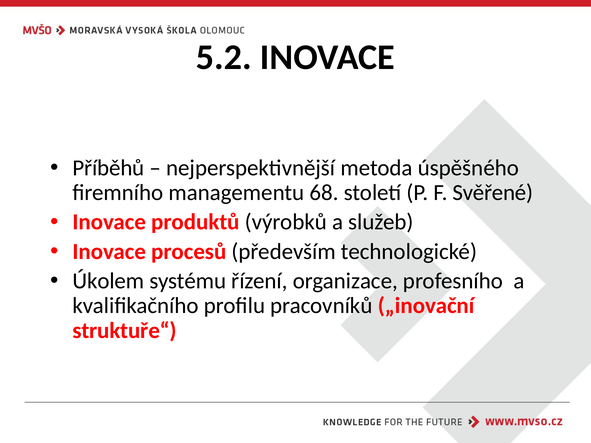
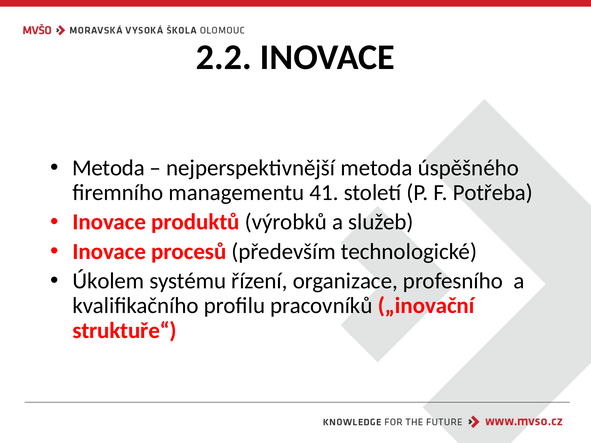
5.2: 5.2 -> 2.2
Příběhů at (108, 168): Příběhů -> Metoda
68: 68 -> 41
Svěřené: Svěřené -> Potřeba
